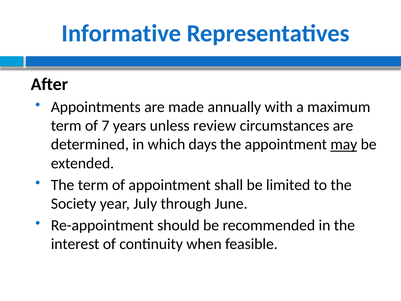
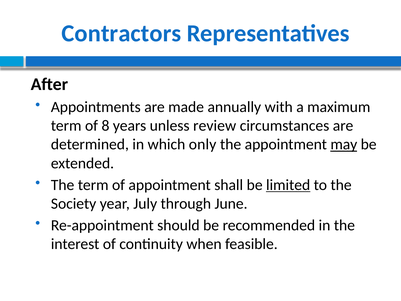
Informative: Informative -> Contractors
7: 7 -> 8
days: days -> only
limited underline: none -> present
